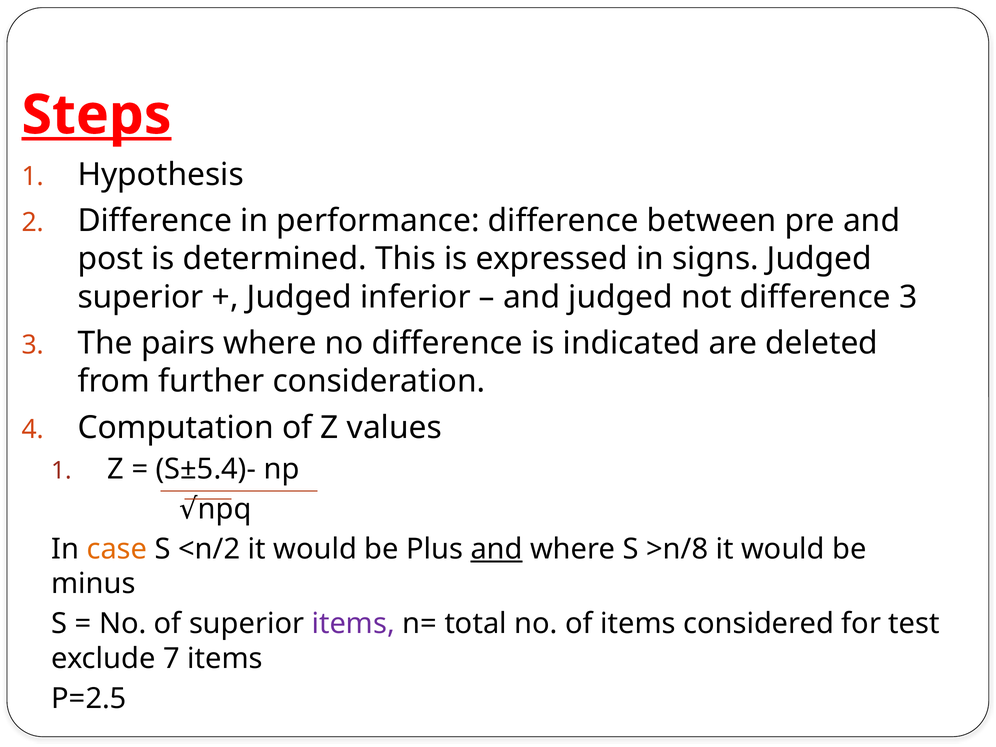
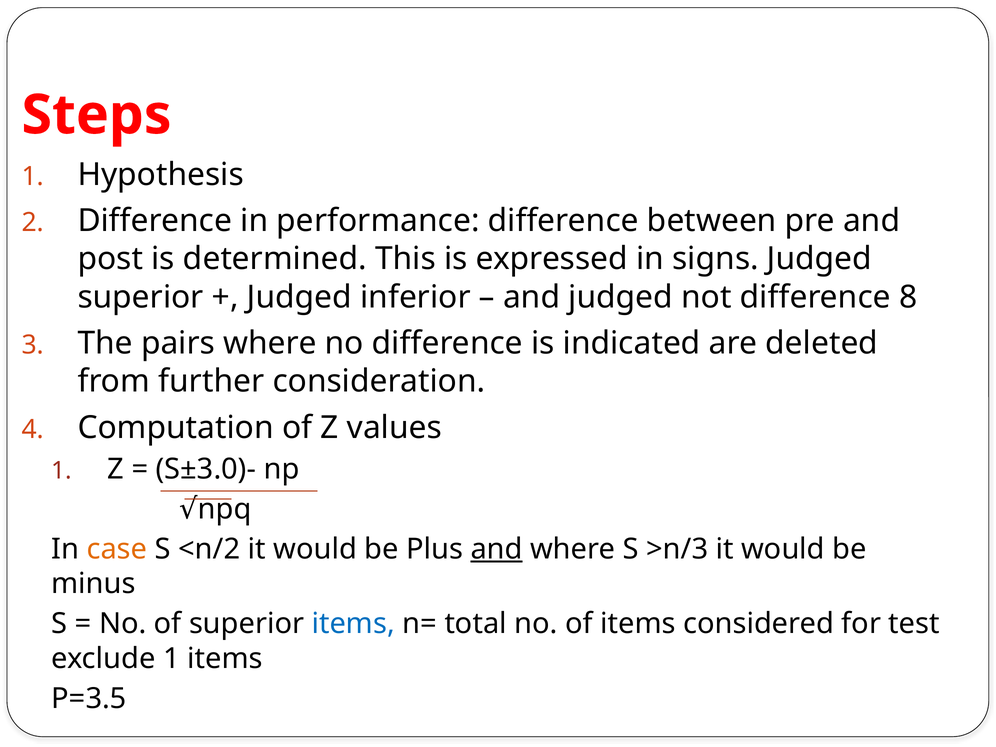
Steps underline: present -> none
difference 3: 3 -> 8
S±5.4)-: S±5.4)- -> S±3.0)-
>n/8: >n/8 -> >n/3
items at (353, 624) colour: purple -> blue
exclude 7: 7 -> 1
P=2.5: P=2.5 -> P=3.5
